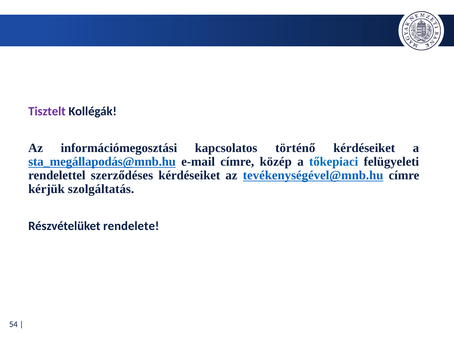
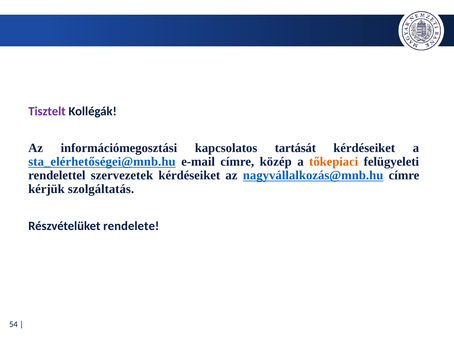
történő: történő -> tartását
sta_megállapodás@mnb.hu: sta_megállapodás@mnb.hu -> sta_elérhetőségei@mnb.hu
tőkepiaci colour: blue -> orange
szerződéses: szerződéses -> szervezetek
tevékenységével@mnb.hu: tevékenységével@mnb.hu -> nagyvállalkozás@mnb.hu
